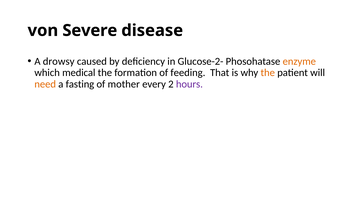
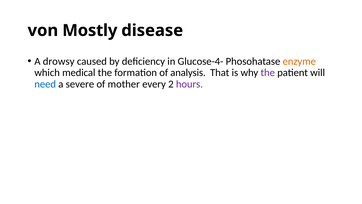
Severe: Severe -> Mostly
Glucose-2-: Glucose-2- -> Glucose-4-
feeding: feeding -> analysis
the at (268, 73) colour: orange -> purple
need colour: orange -> blue
fasting: fasting -> severe
